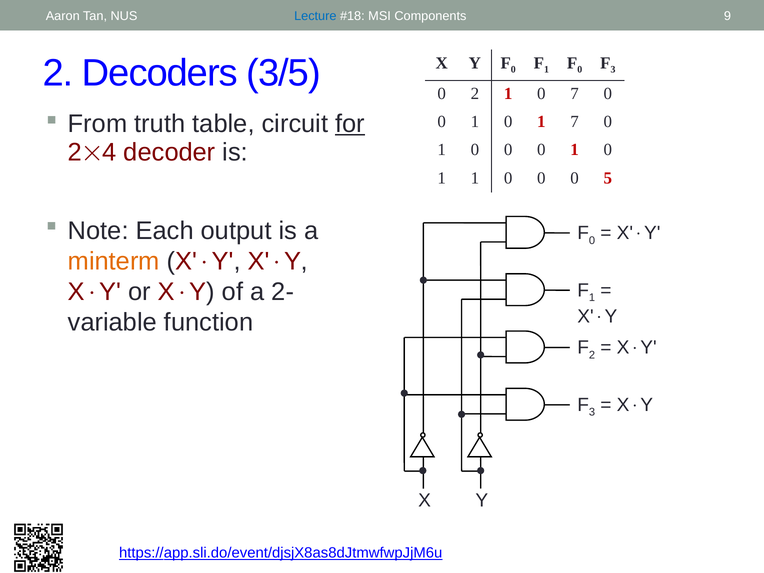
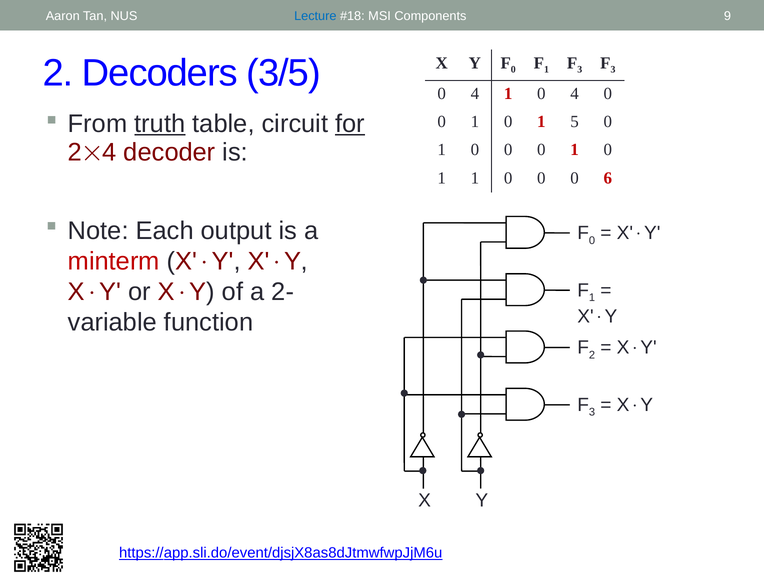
0 at (580, 70): 0 -> 3
2 at (475, 94): 2 -> 4
1 0 7: 7 -> 4
truth underline: none -> present
1 7: 7 -> 5
5: 5 -> 6
minterm colour: orange -> red
